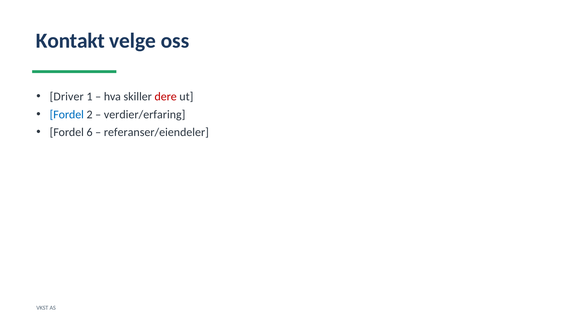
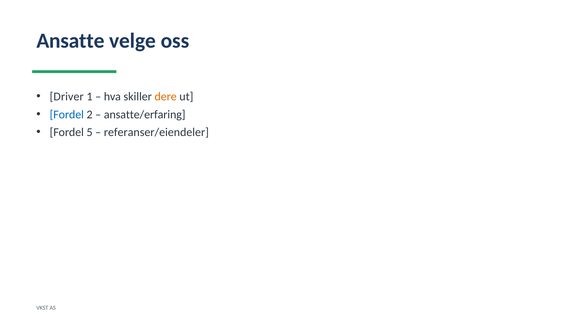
Kontakt: Kontakt -> Ansatte
dere colour: red -> orange
verdier/erfaring: verdier/erfaring -> ansatte/erfaring
6: 6 -> 5
